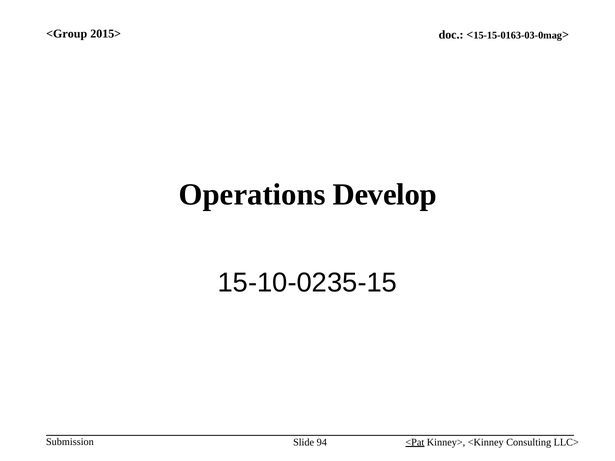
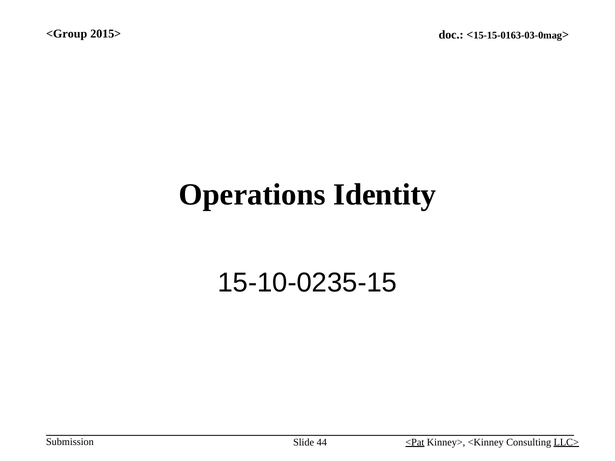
Develop: Develop -> Identity
94: 94 -> 44
LLC> underline: none -> present
